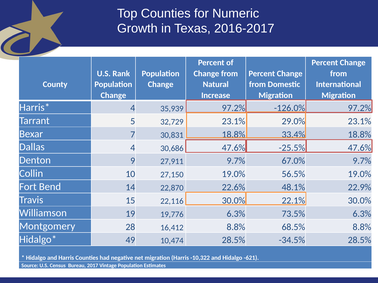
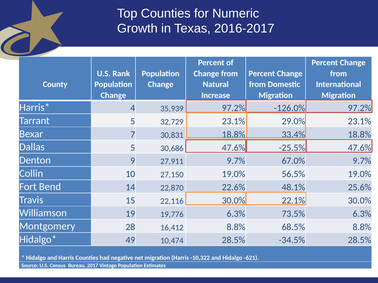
Dallas 4: 4 -> 5
22.9%: 22.9% -> 25.6%
